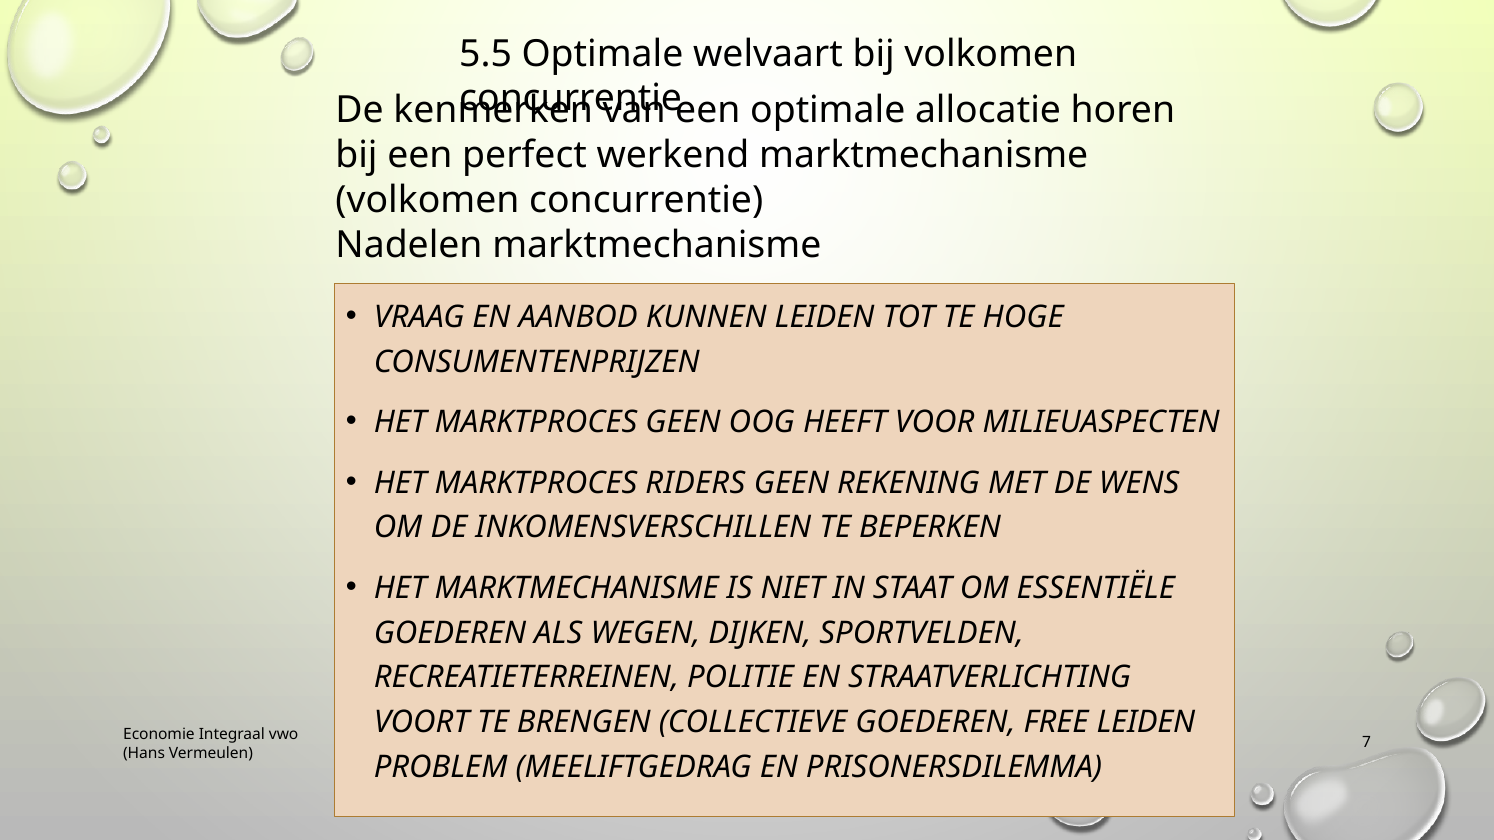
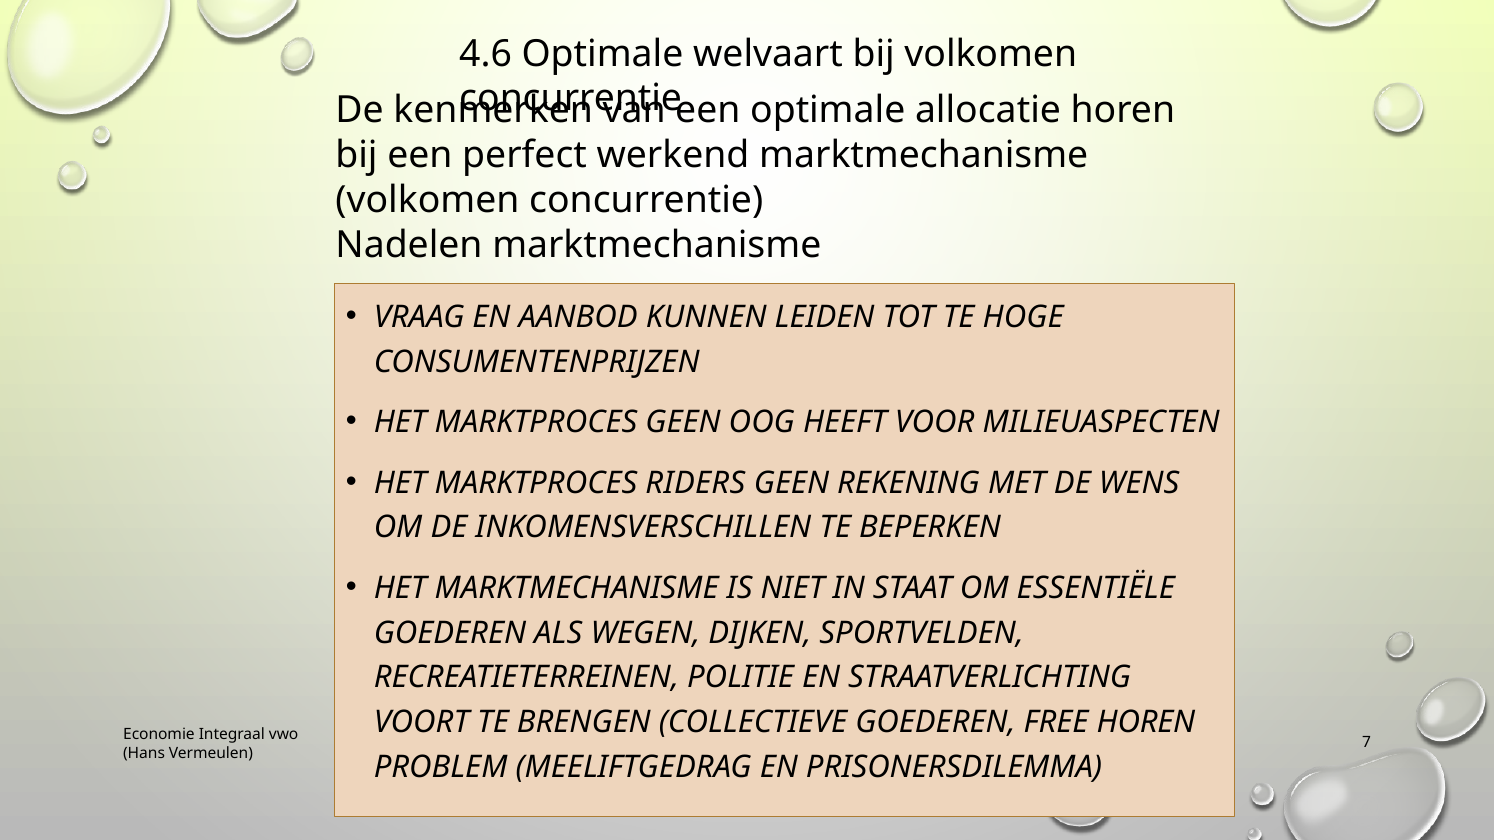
5.5: 5.5 -> 4.6
FREE LEIDEN: LEIDEN -> HOREN
